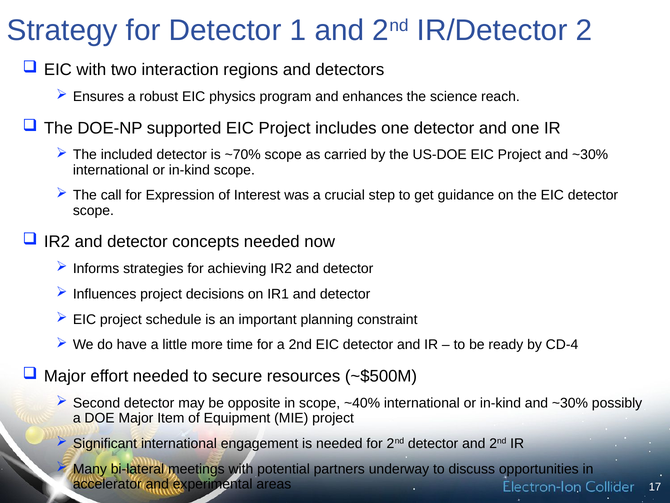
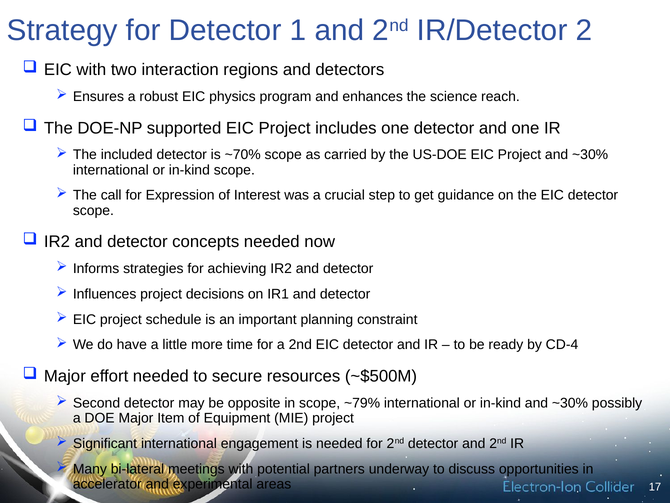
~40%: ~40% -> ~79%
